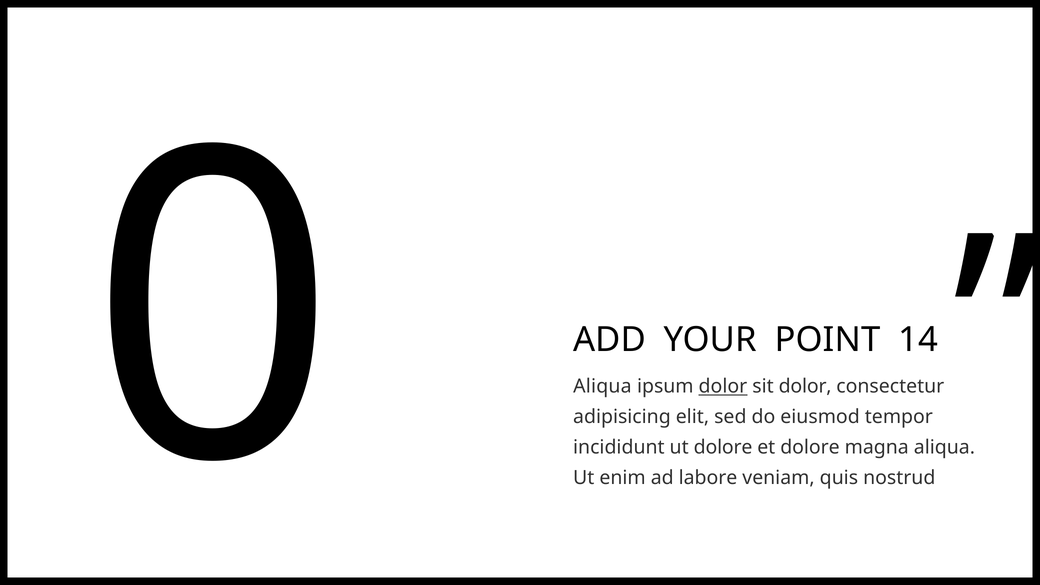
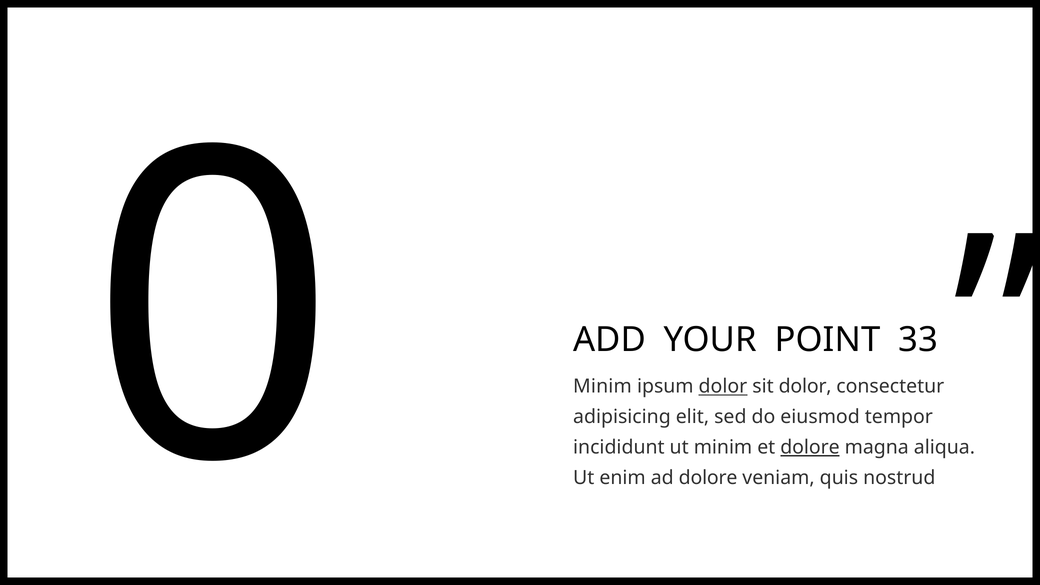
14: 14 -> 33
Aliqua at (602, 387): Aliqua -> Minim
ut dolore: dolore -> minim
dolore at (810, 447) underline: none -> present
ad labore: labore -> dolore
